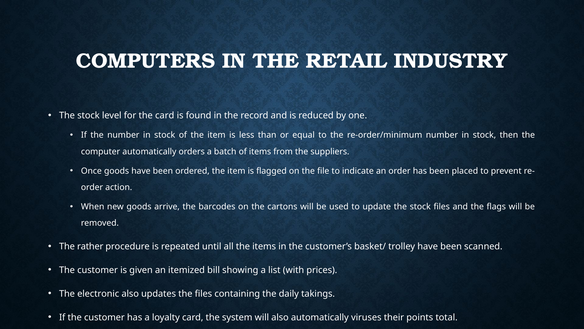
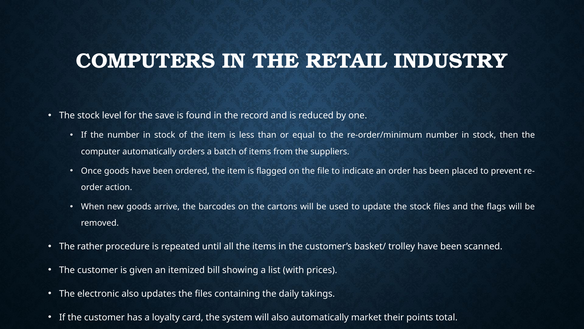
the card: card -> save
viruses: viruses -> market
